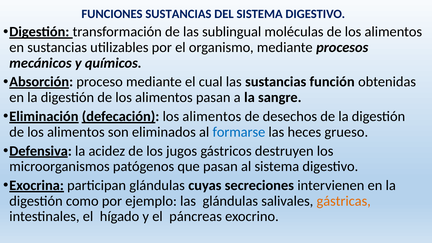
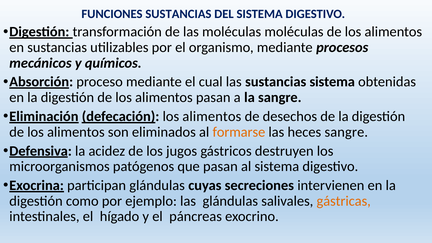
las sublingual: sublingual -> moléculas
sustancias función: función -> sistema
formarse colour: blue -> orange
heces grueso: grueso -> sangre
